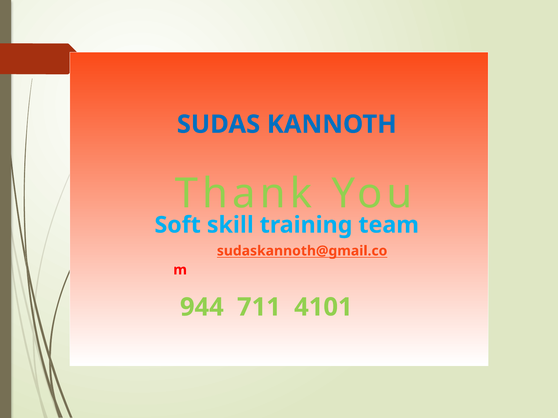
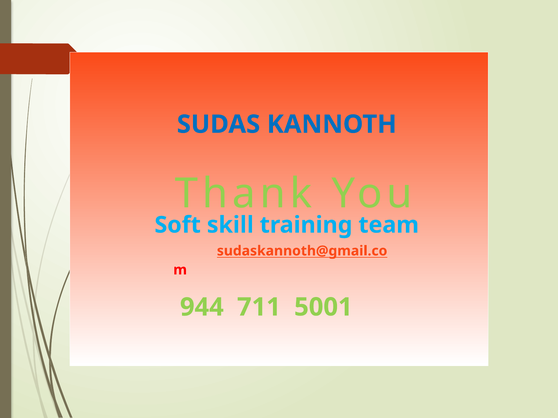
4101: 4101 -> 5001
